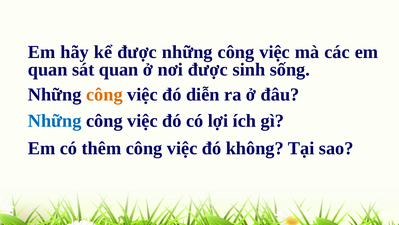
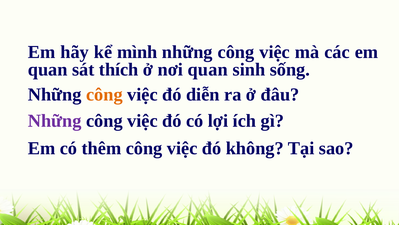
kể được: được -> mình
sát quan: quan -> thích
nơi được: được -> quan
Những at (55, 120) colour: blue -> purple
